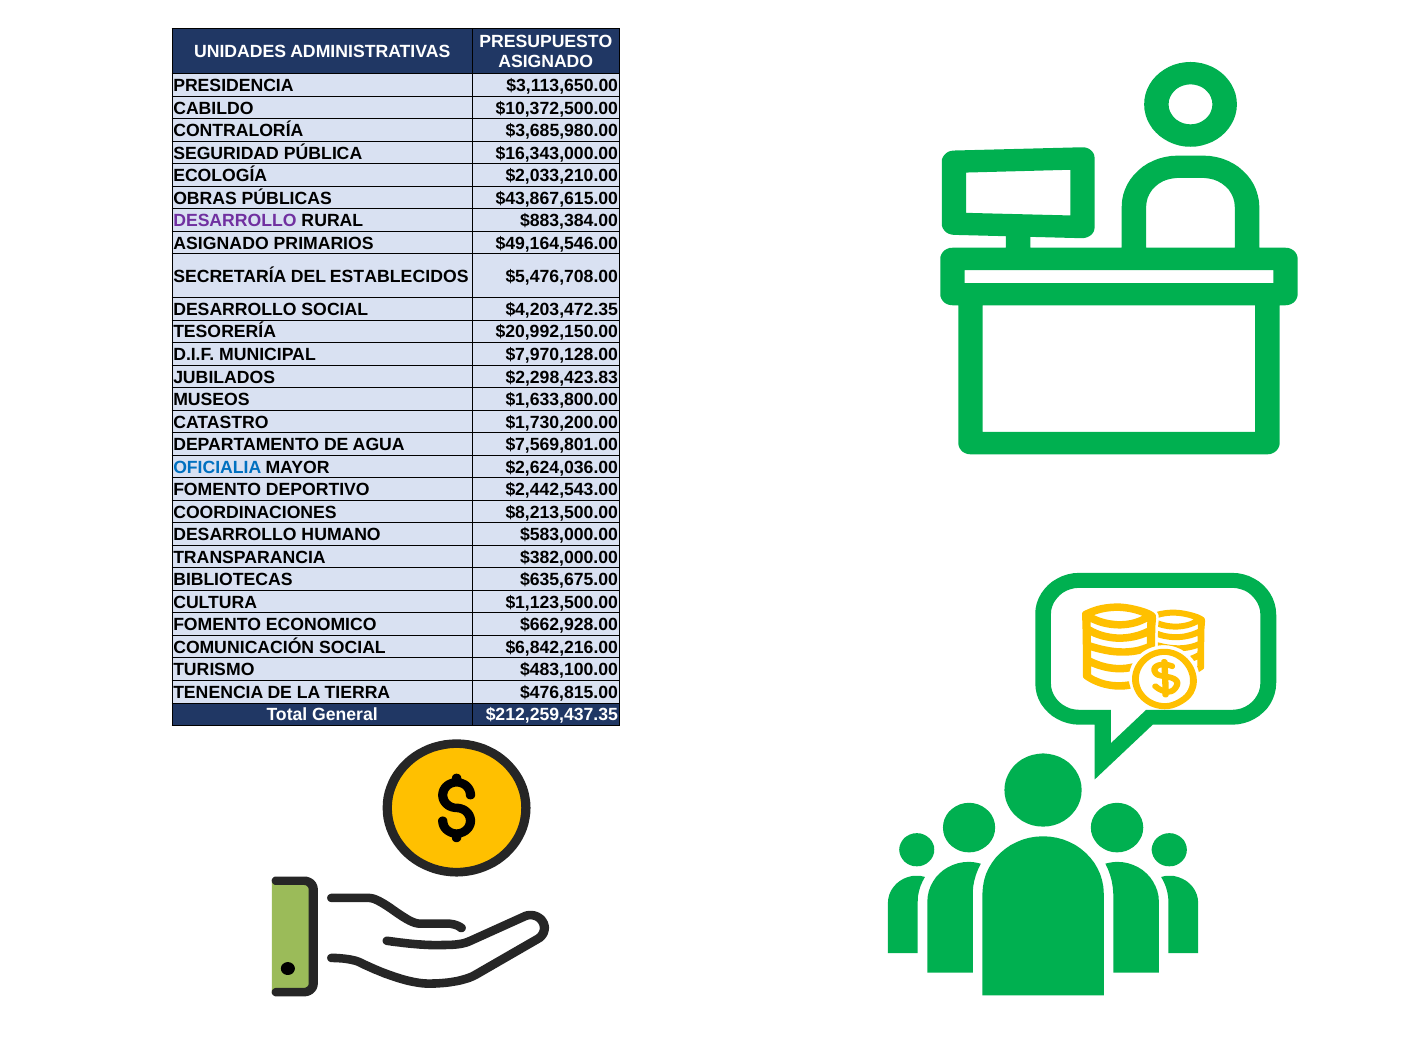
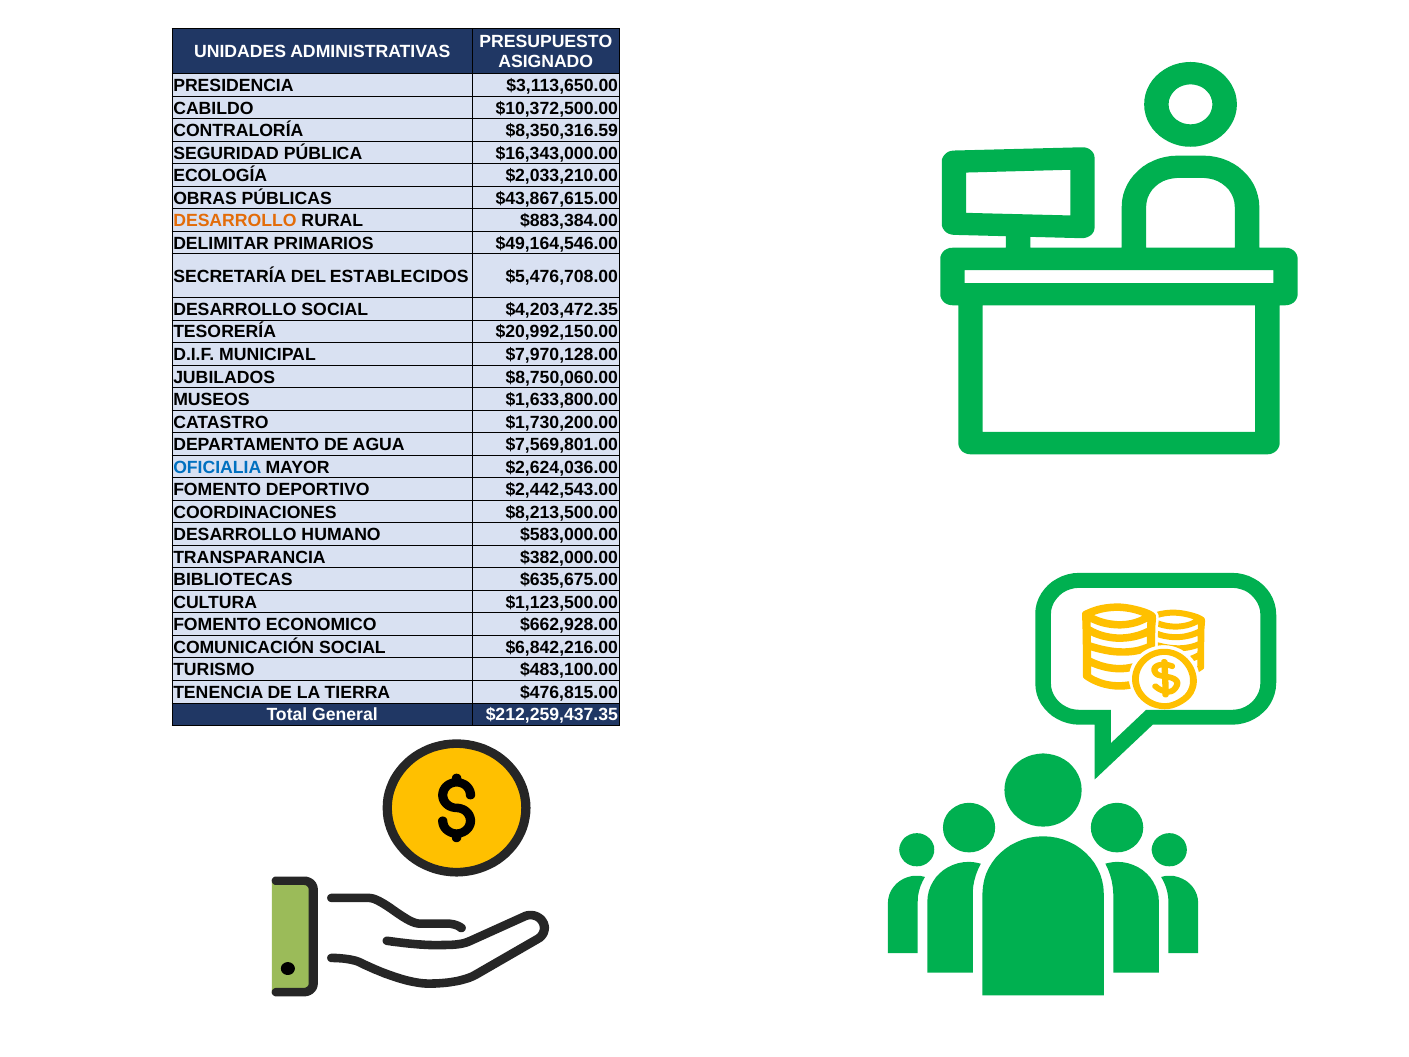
$3,685,980.00: $3,685,980.00 -> $8,350,316.59
DESARROLLO at (235, 221) colour: purple -> orange
ASIGNADO at (221, 243): ASIGNADO -> DELIMITAR
$2,298,423.83: $2,298,423.83 -> $8,750,060.00
